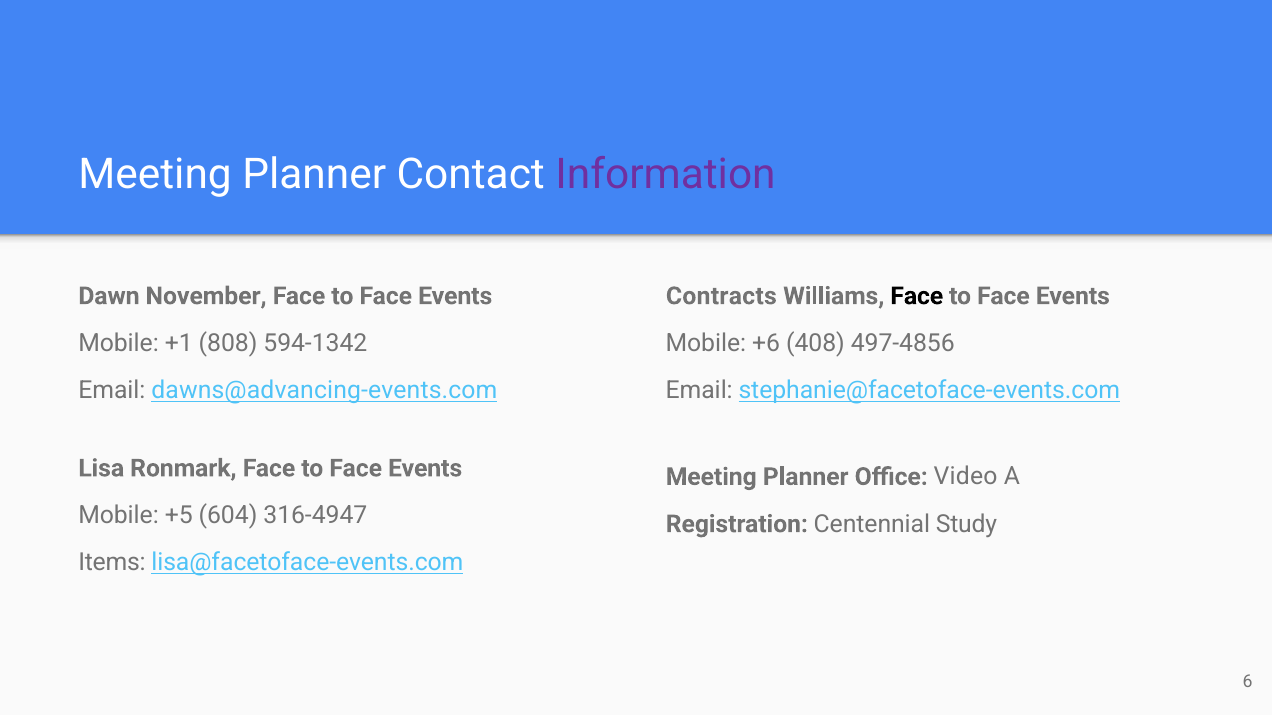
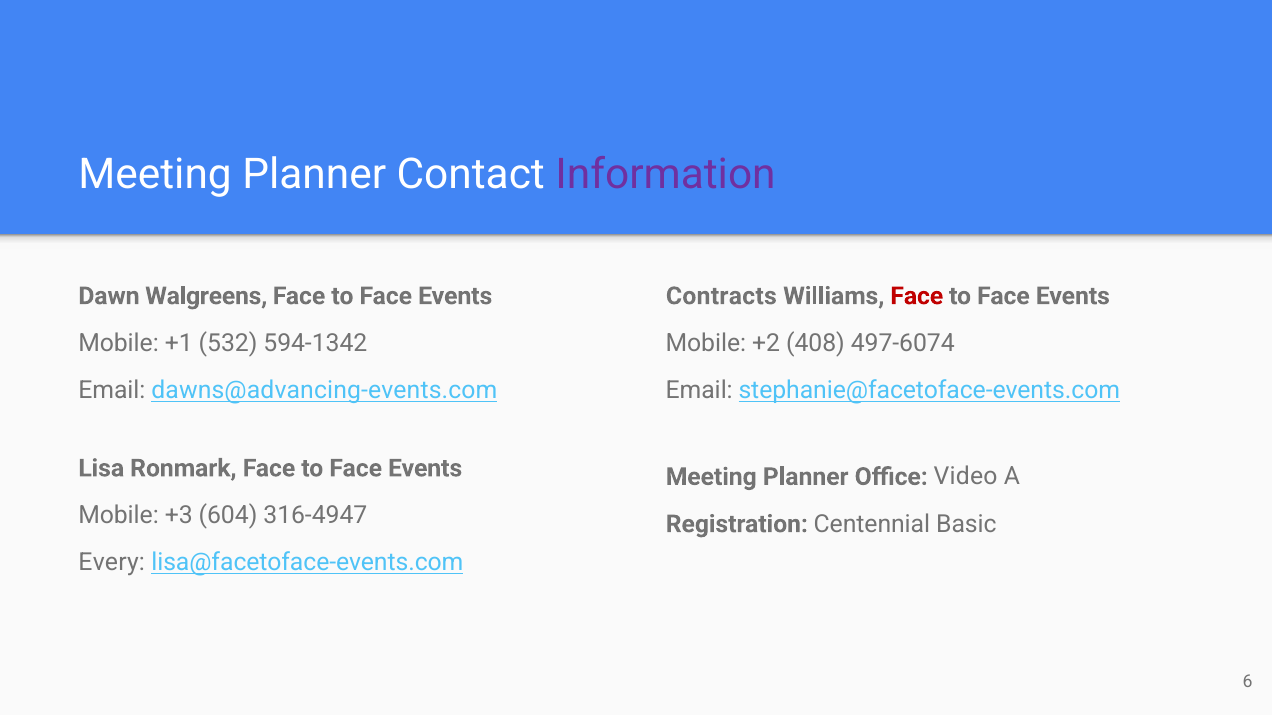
November: November -> Walgreens
Face at (917, 296) colour: black -> red
808: 808 -> 532
+6: +6 -> +2
497-4856: 497-4856 -> 497-6074
+5: +5 -> +3
Study: Study -> Basic
Items: Items -> Every
